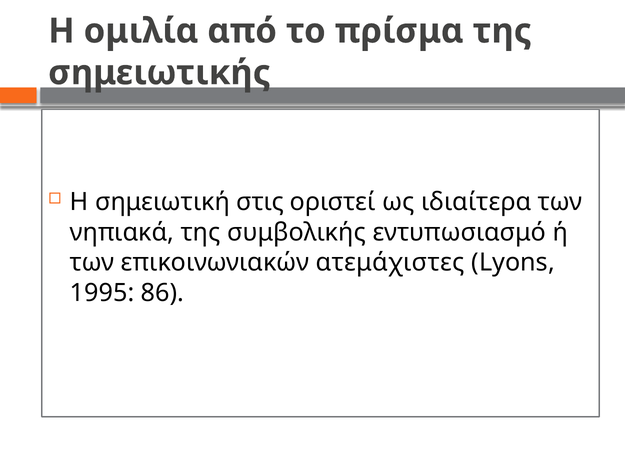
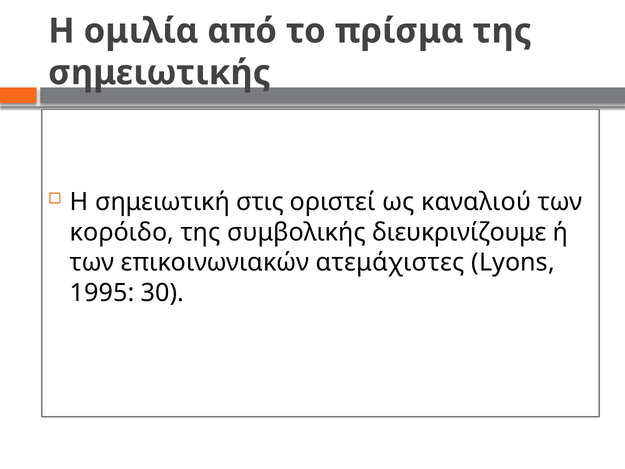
ιδιαίτερα: ιδιαίτερα -> καναλιού
νηπιακά: νηπιακά -> κορόιδο
εντυπωσιασμό: εντυπωσιασμό -> διευκρινίζουμε
86: 86 -> 30
